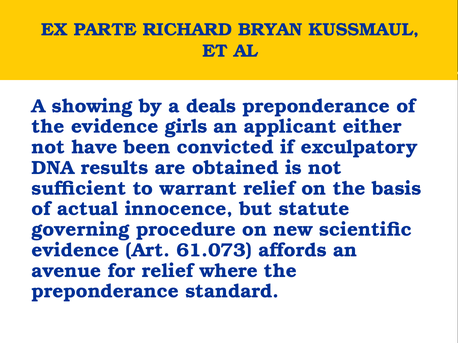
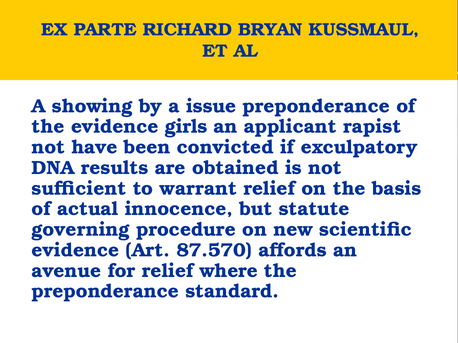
deals: deals -> issue
either: either -> rapist
61.073: 61.073 -> 87.570
